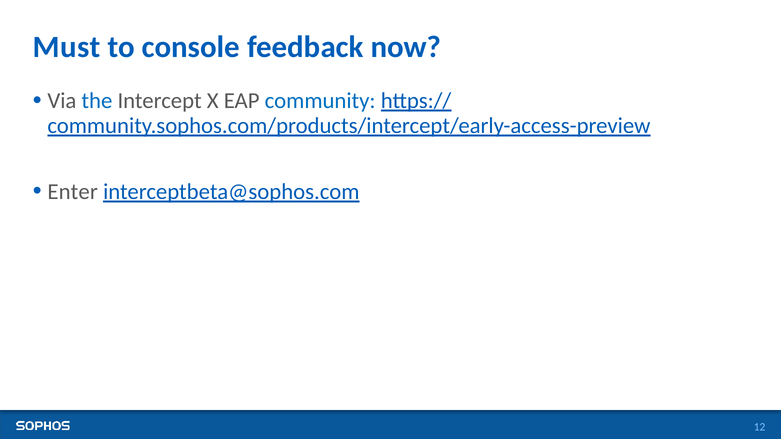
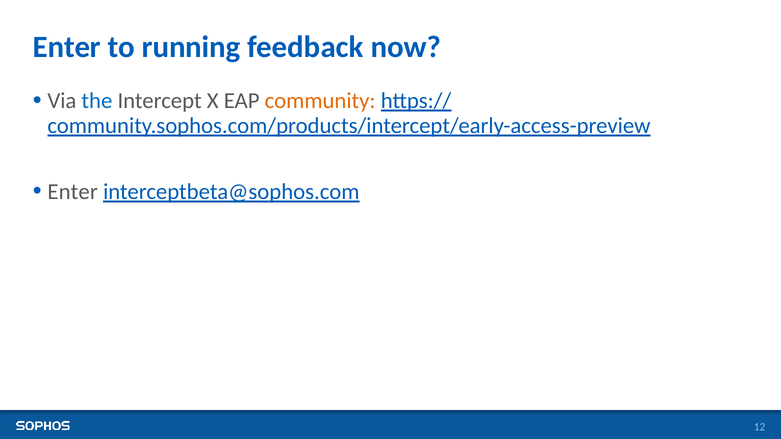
Must at (67, 47): Must -> Enter
console: console -> running
community colour: blue -> orange
